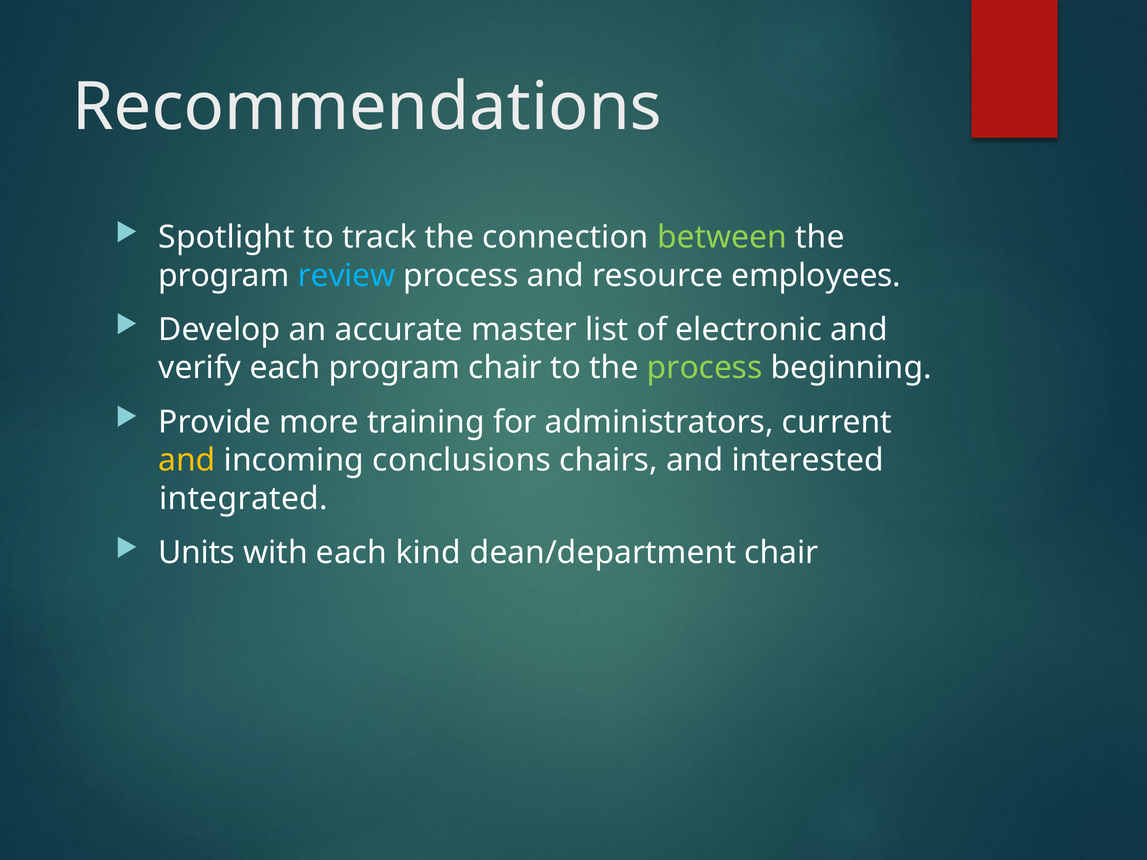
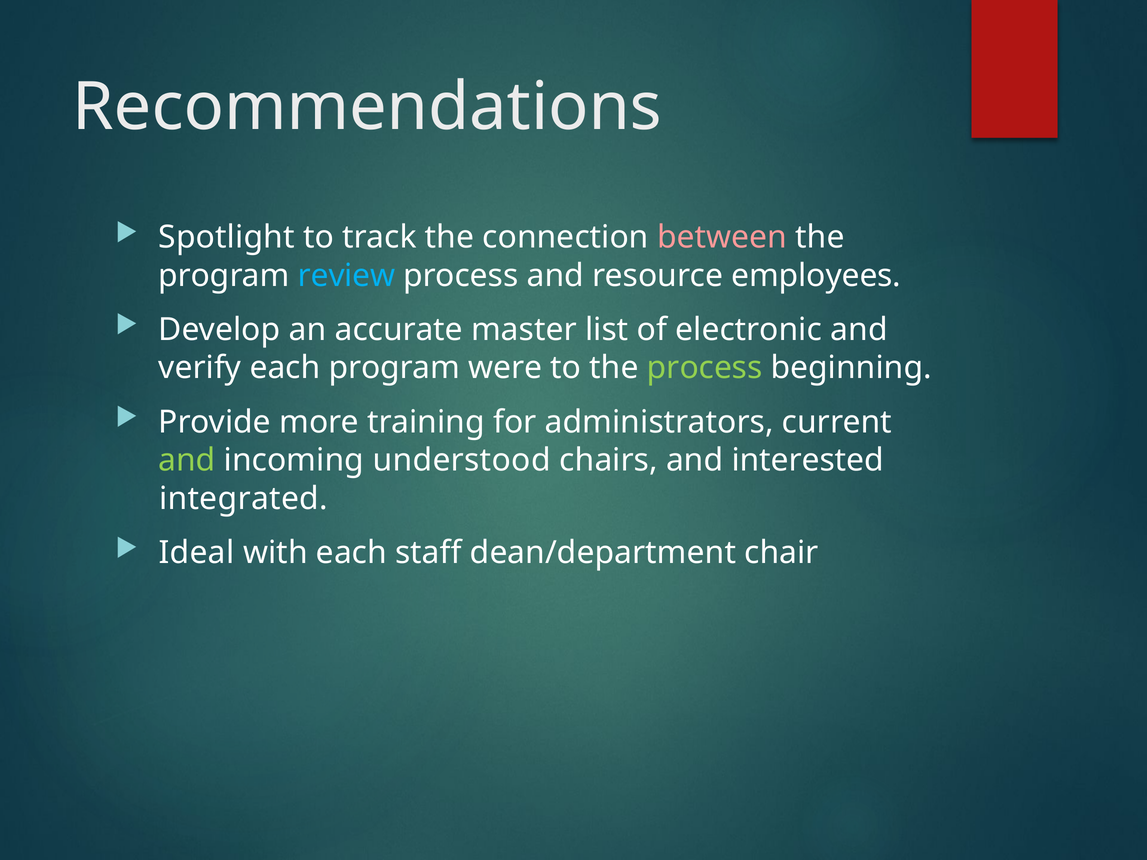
between colour: light green -> pink
program chair: chair -> were
and at (187, 461) colour: yellow -> light green
conclusions: conclusions -> understood
Units: Units -> Ideal
kind: kind -> staff
